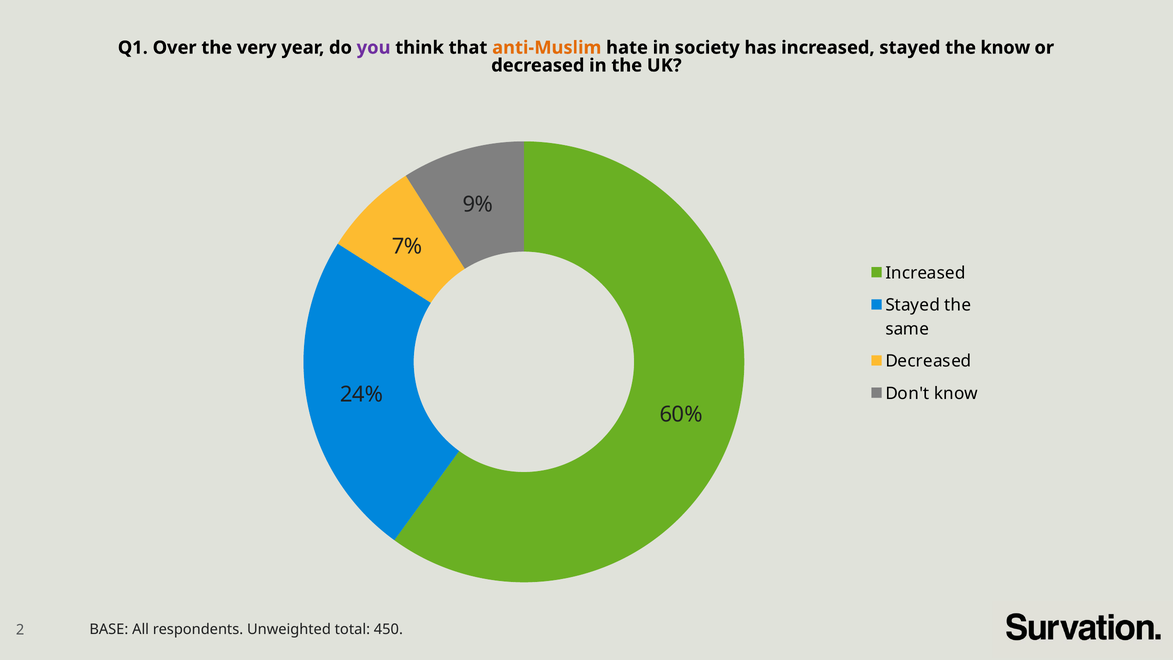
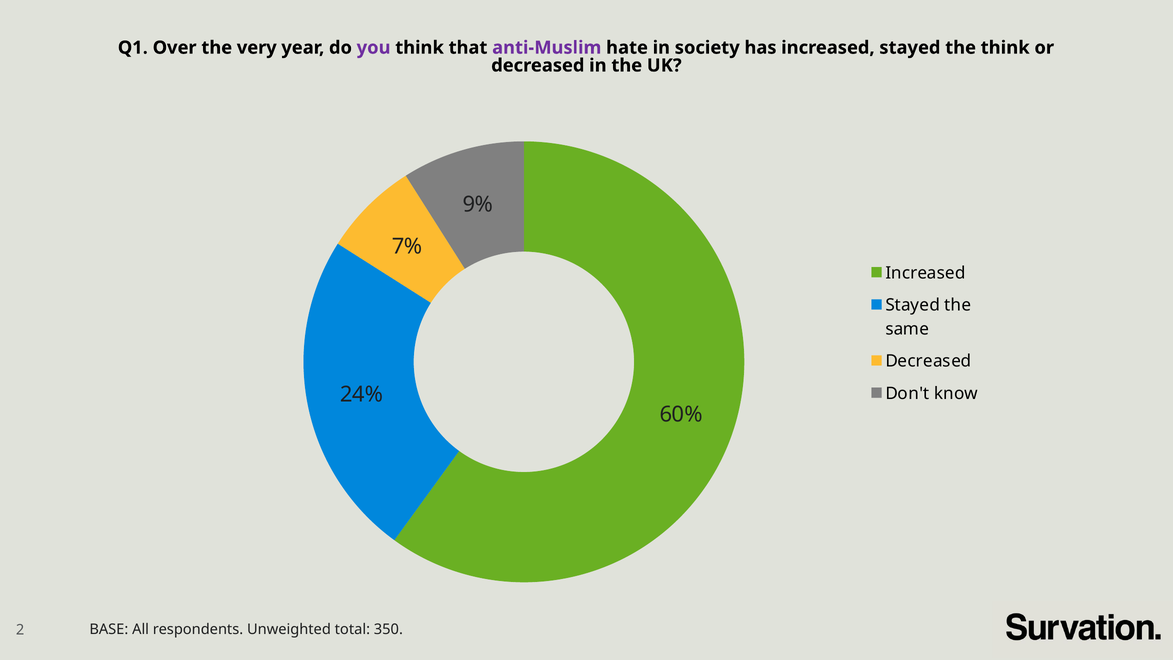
anti-Muslim colour: orange -> purple
the know: know -> think
450: 450 -> 350
